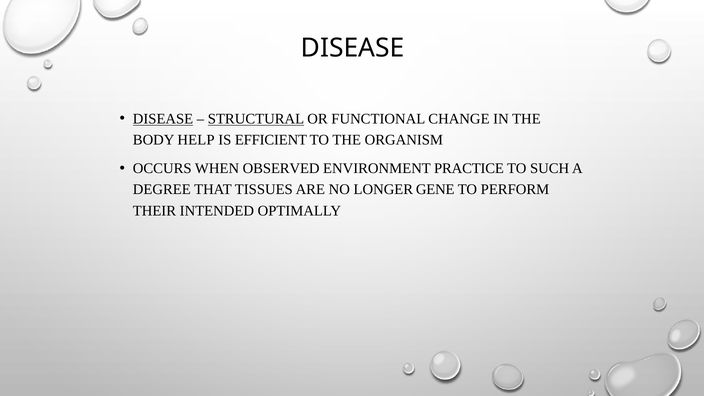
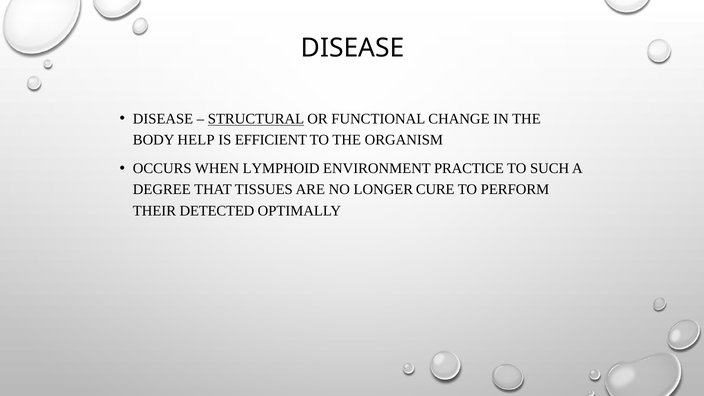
DISEASE at (163, 119) underline: present -> none
OBSERVED: OBSERVED -> LYMPHOID
GENE: GENE -> CURE
INTENDED: INTENDED -> DETECTED
